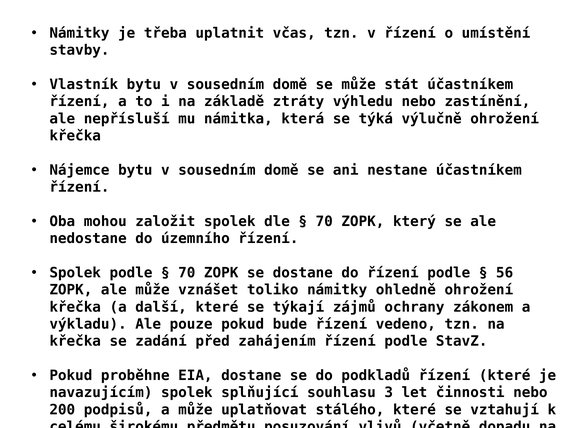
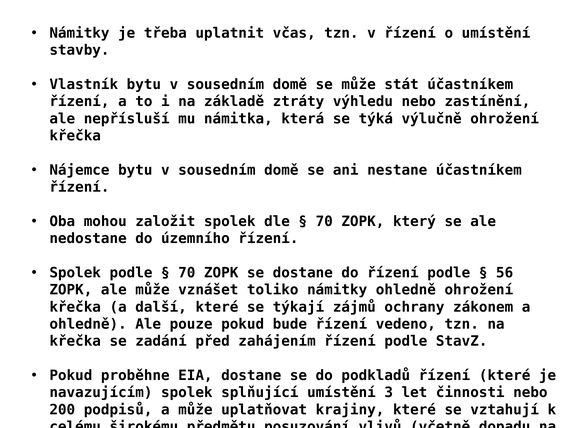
výkladu at (88, 324): výkladu -> ohledně
splňující souhlasu: souhlasu -> umístění
stálého: stálého -> krajiny
